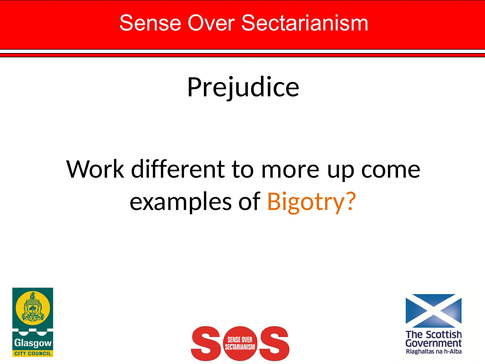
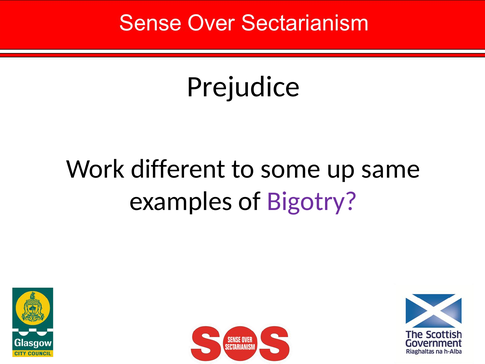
more: more -> some
come: come -> same
Bigotry colour: orange -> purple
